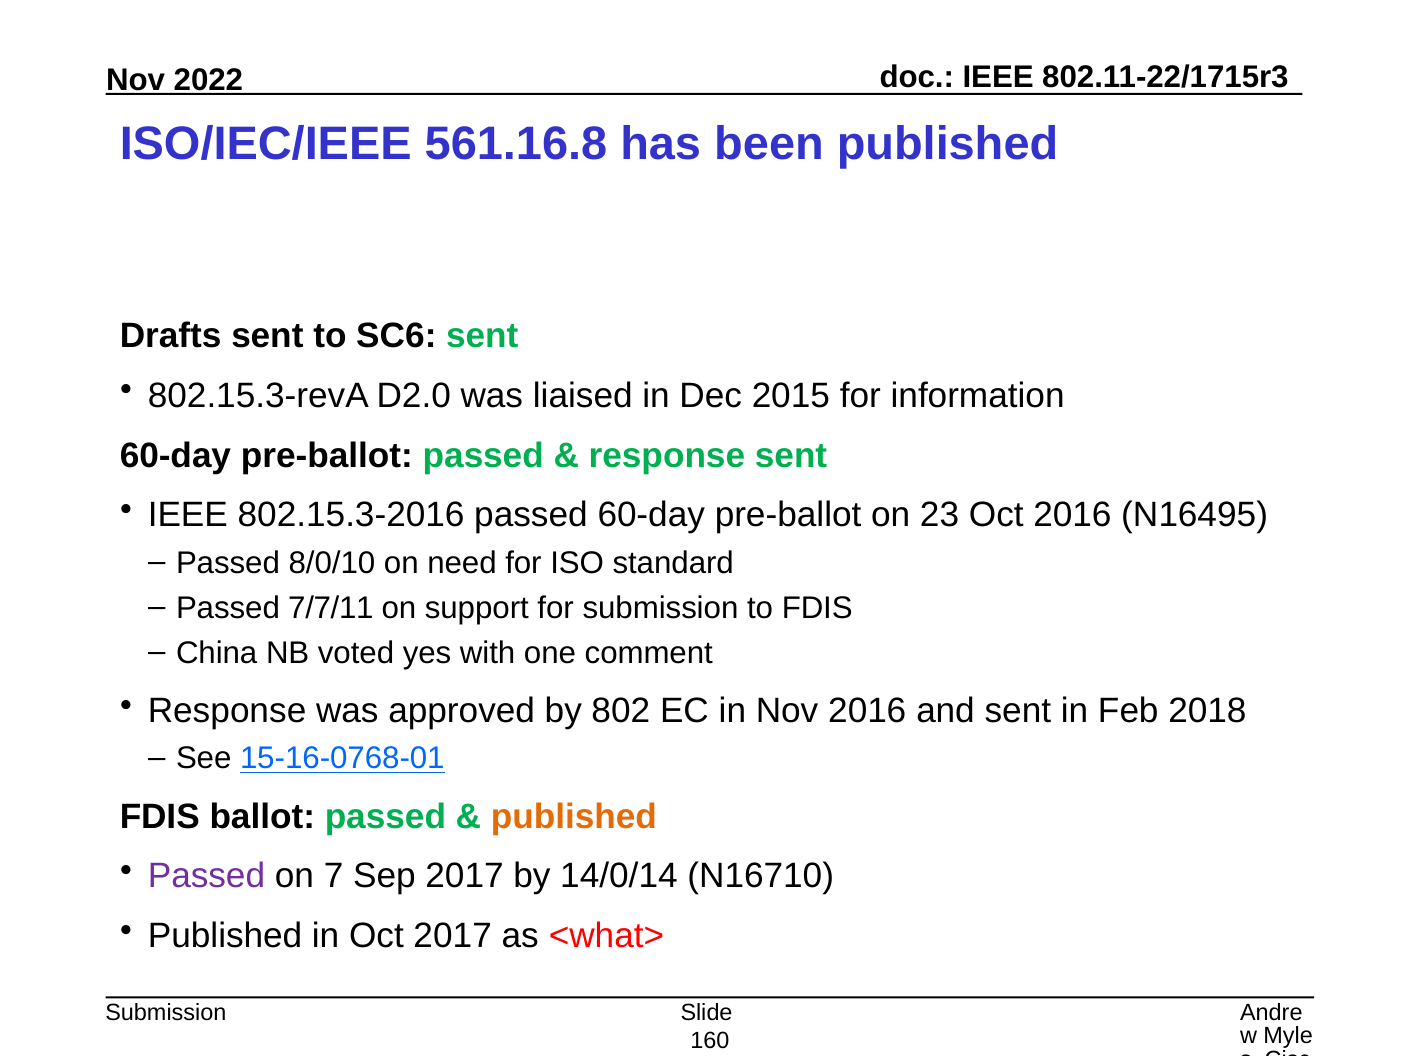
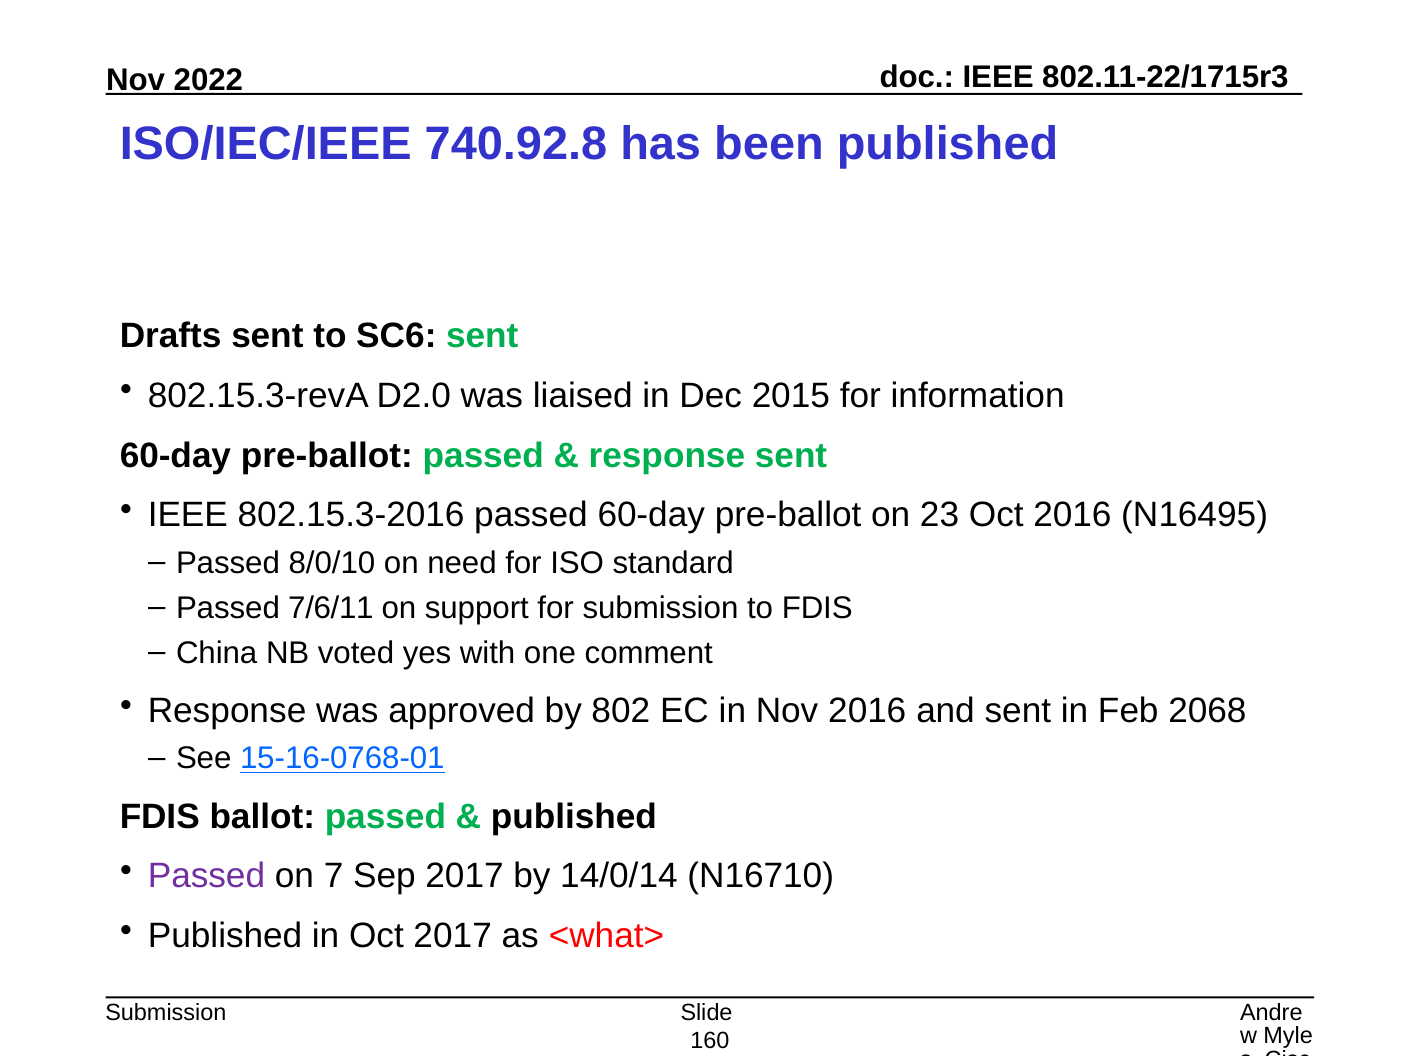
561.16.8: 561.16.8 -> 740.92.8
7/7/11: 7/7/11 -> 7/6/11
2018: 2018 -> 2068
published at (574, 816) colour: orange -> black
